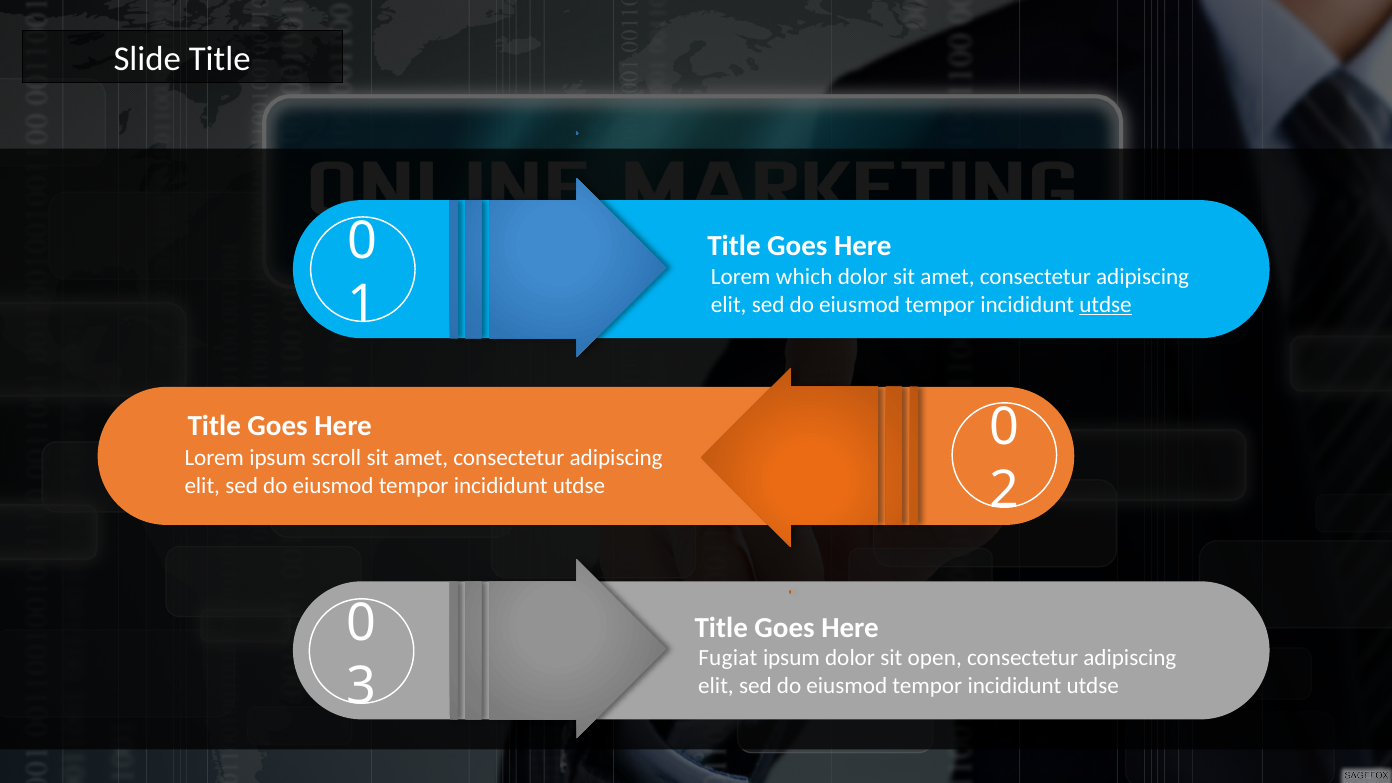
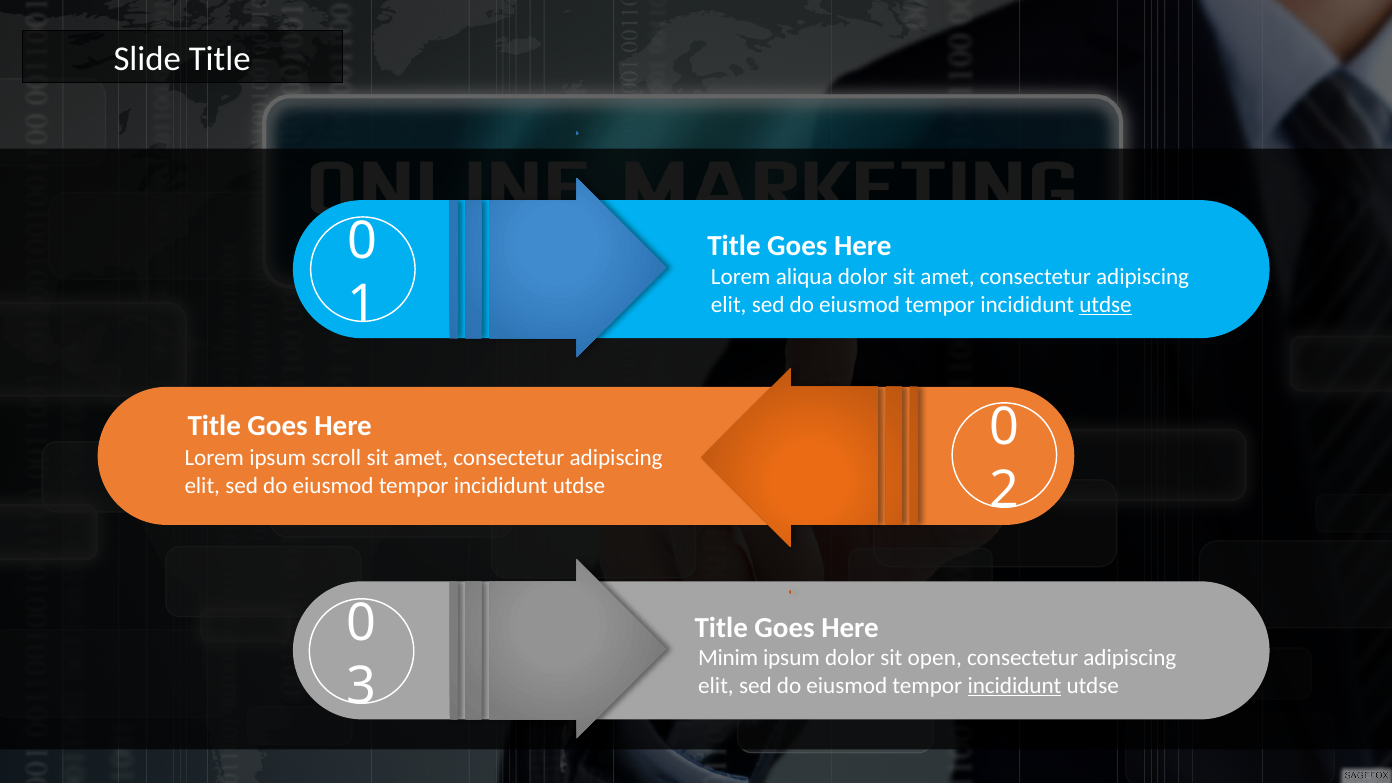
which: which -> aliqua
Fugiat: Fugiat -> Minim
incididunt at (1015, 686) underline: none -> present
